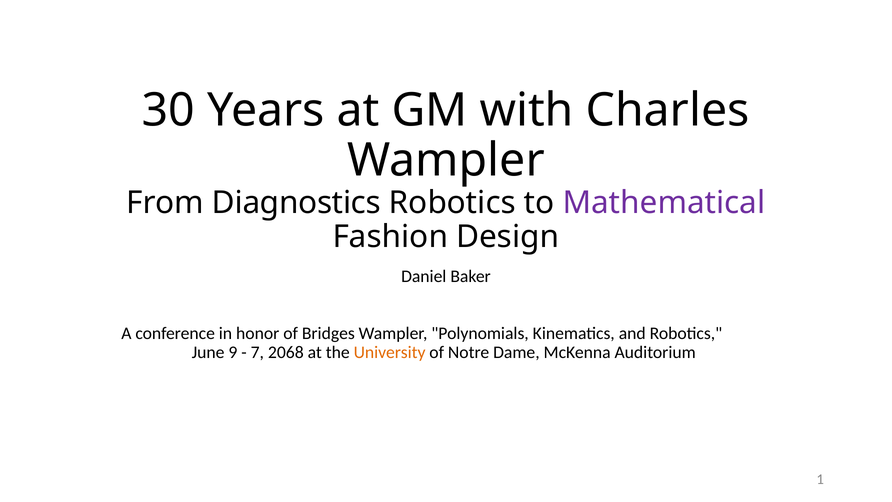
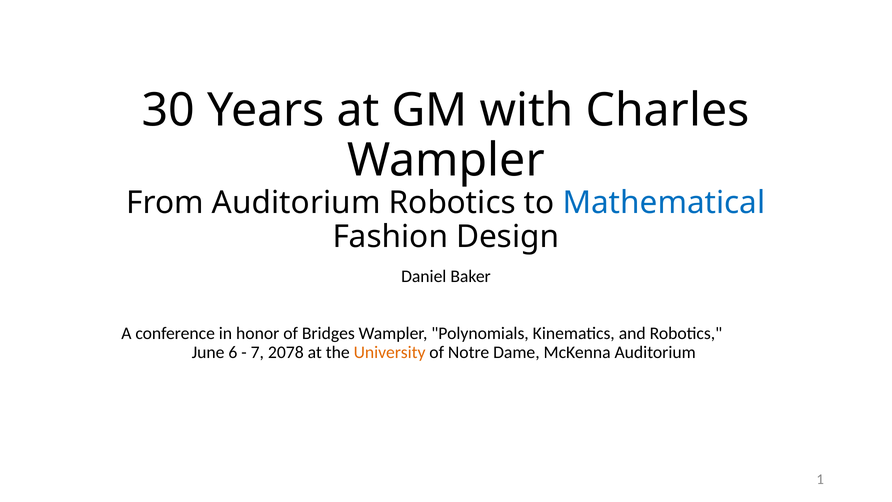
From Diagnostics: Diagnostics -> Auditorium
Mathematical colour: purple -> blue
9: 9 -> 6
2068: 2068 -> 2078
